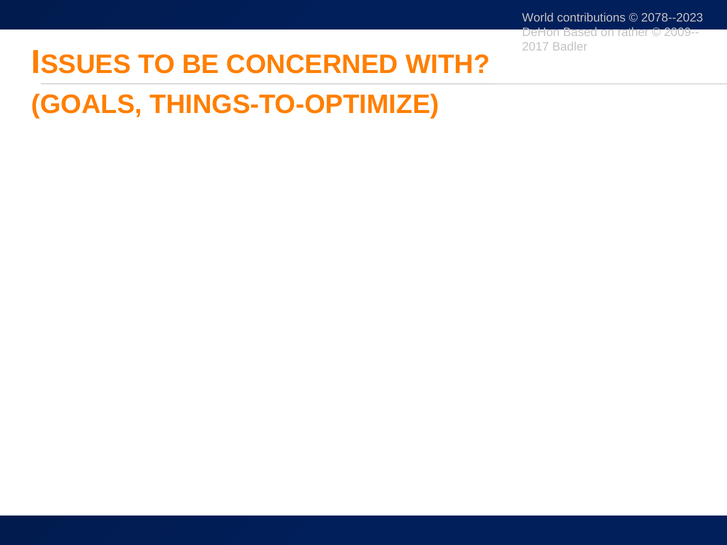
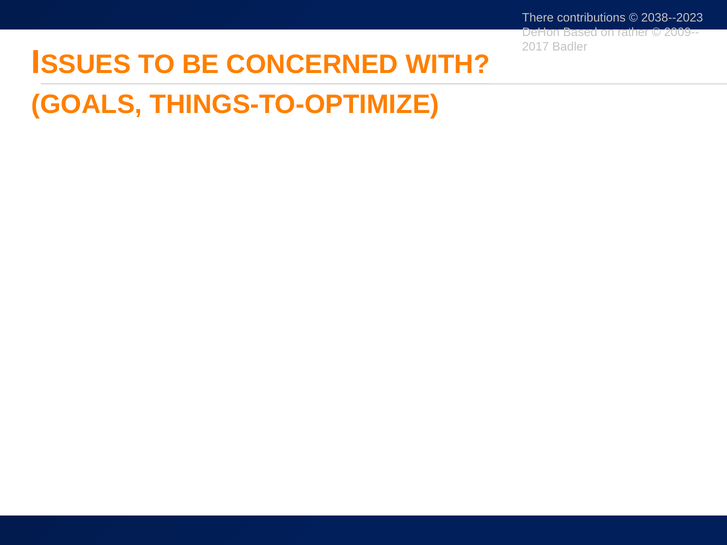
World: World -> There
2078--2023: 2078--2023 -> 2038--2023
